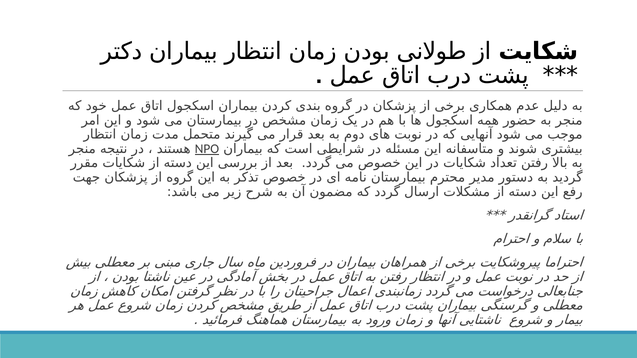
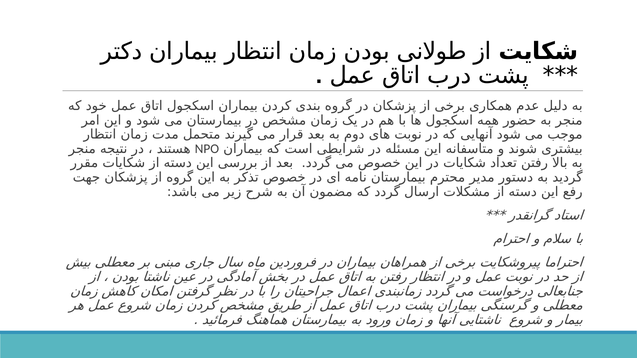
NPO underline: present -> none
